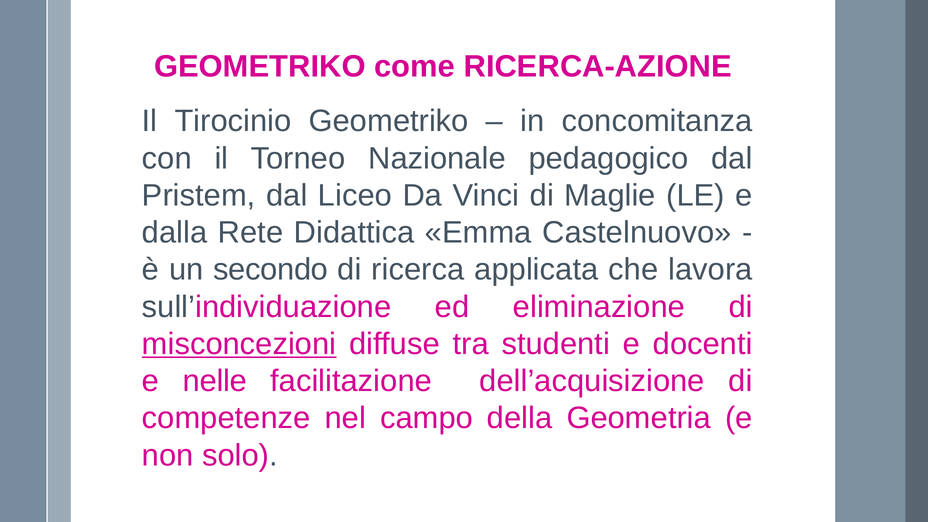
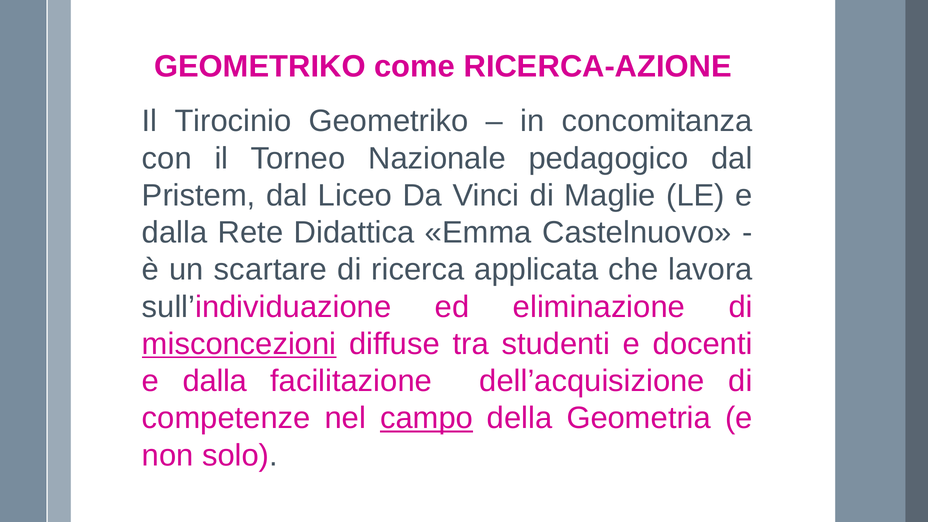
secondo: secondo -> scartare
nelle at (215, 381): nelle -> dalla
campo underline: none -> present
